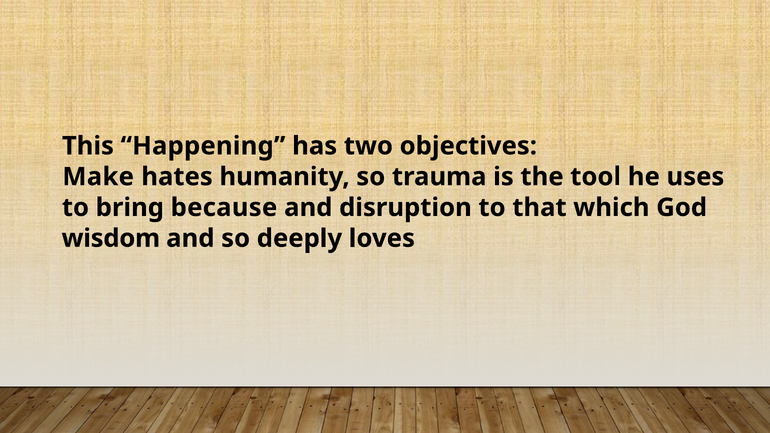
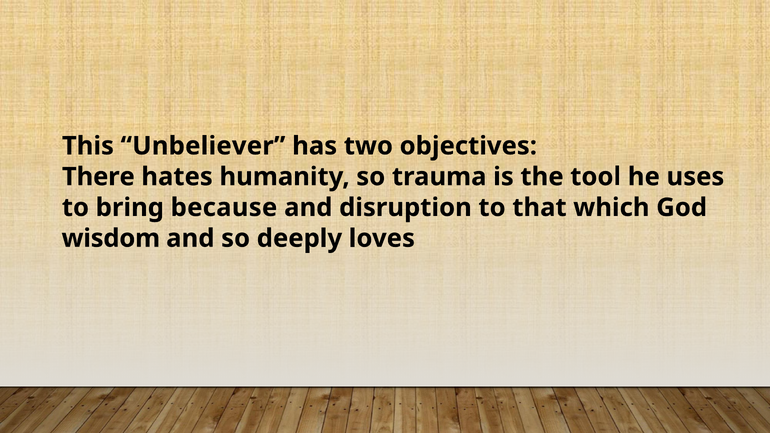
Happening: Happening -> Unbeliever
Make: Make -> There
